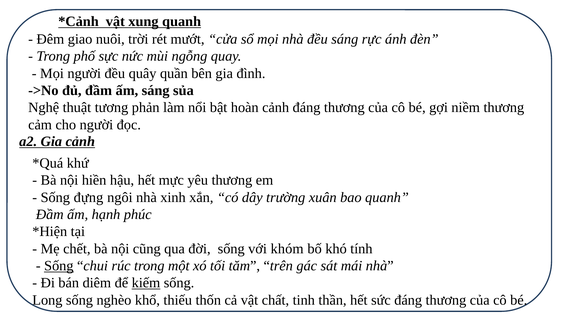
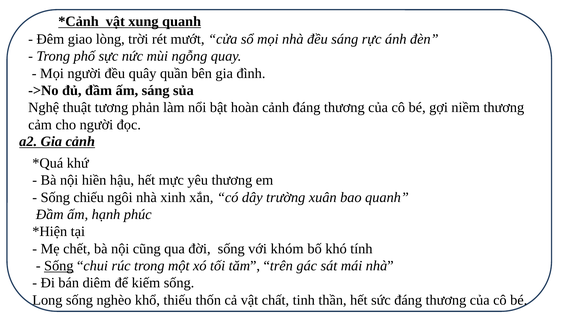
nuôi: nuôi -> lòng
đựng: đựng -> chiếu
kiếm underline: present -> none
